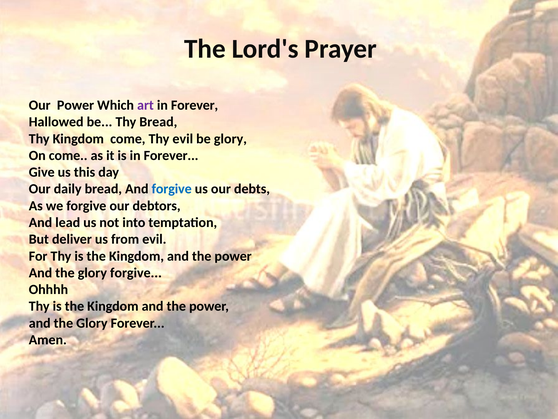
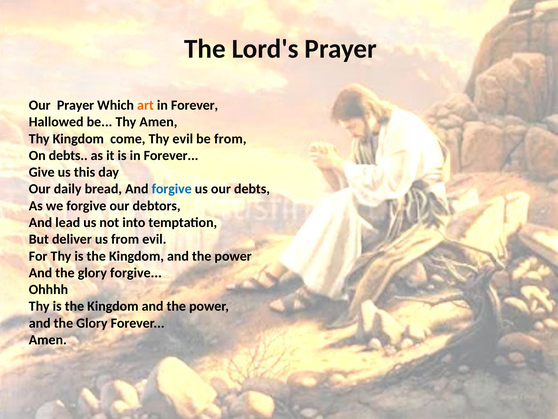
Our Power: Power -> Prayer
art colour: purple -> orange
Thy Bread: Bread -> Amen
be glory: glory -> from
On come: come -> debts
